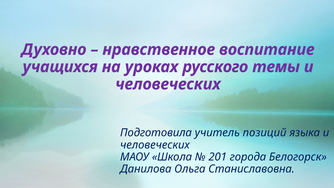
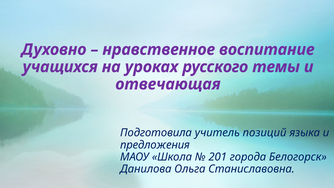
человеческих at (168, 84): человеческих -> отвечающая
человеческих at (155, 145): человеческих -> предложения
